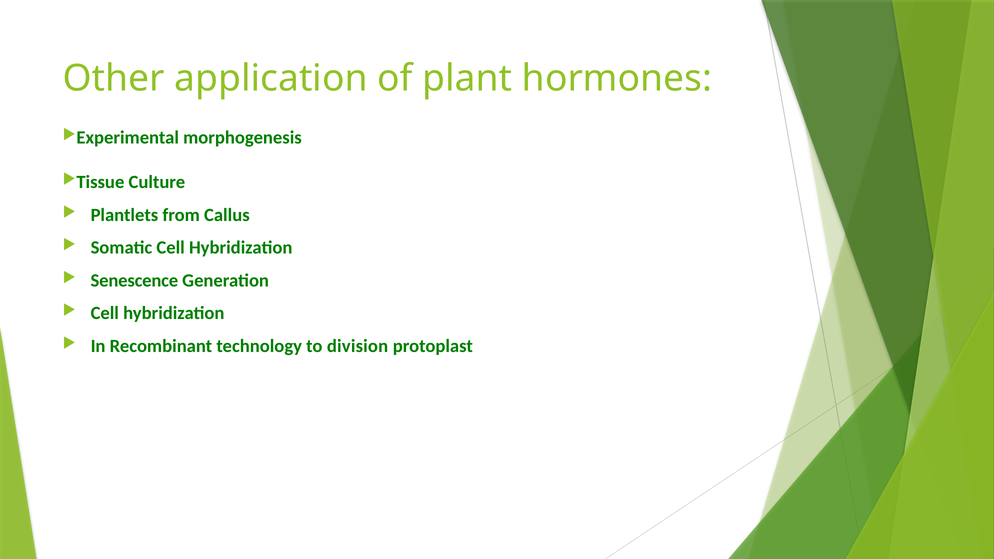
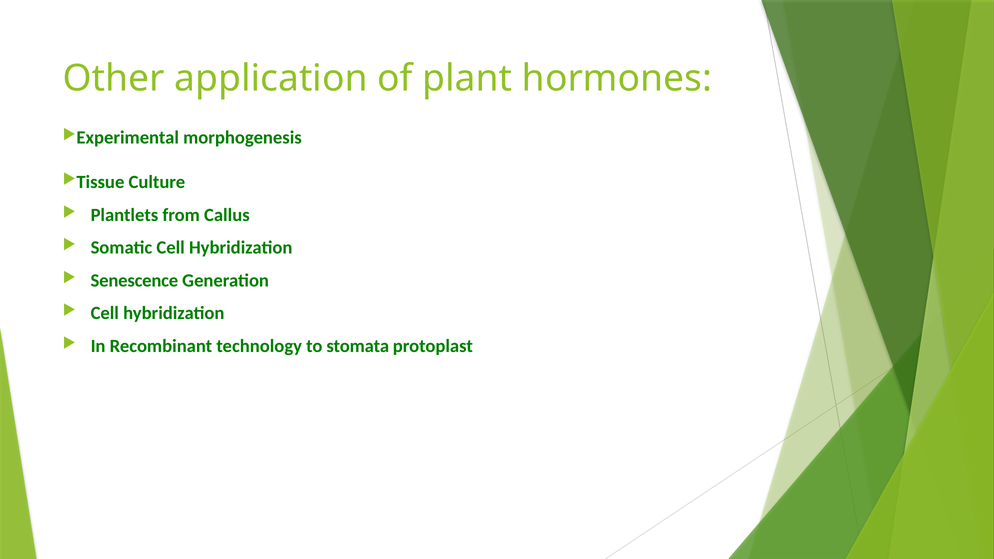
division: division -> stomata
